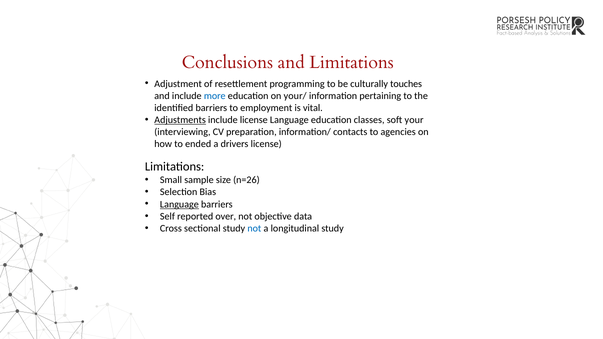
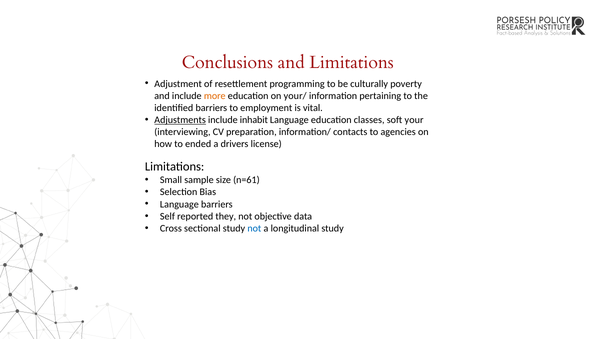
touches: touches -> poverty
more colour: blue -> orange
include license: license -> inhabit
n=26: n=26 -> n=61
Language at (179, 204) underline: present -> none
over: over -> they
